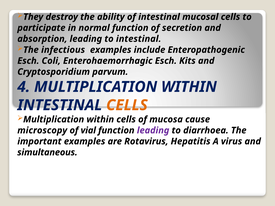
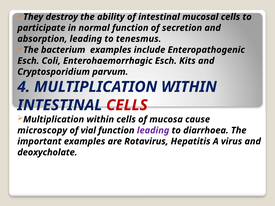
to intestinal: intestinal -> tenesmus
infectious: infectious -> bacterium
CELLS at (127, 105) colour: orange -> red
simultaneous: simultaneous -> deoxycholate
